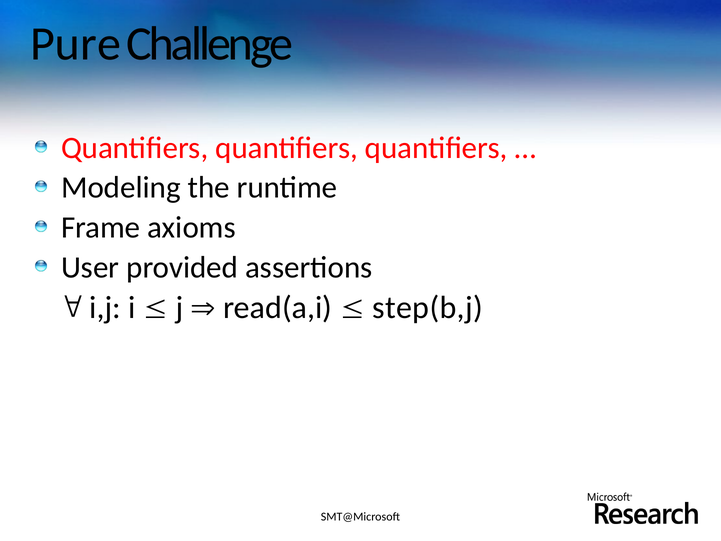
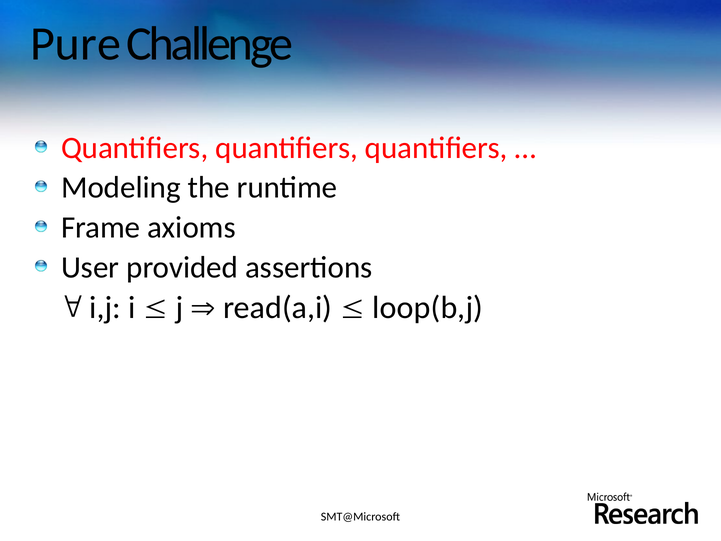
step(b,j: step(b,j -> loop(b,j
